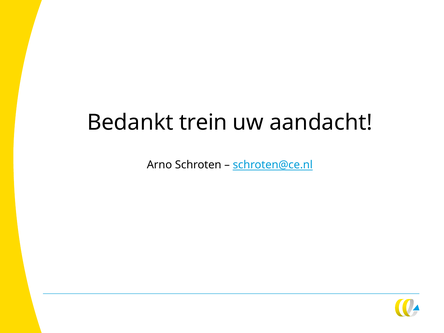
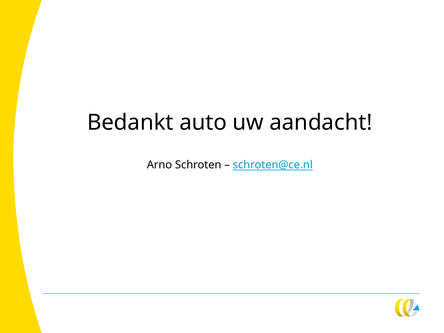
trein: trein -> auto
